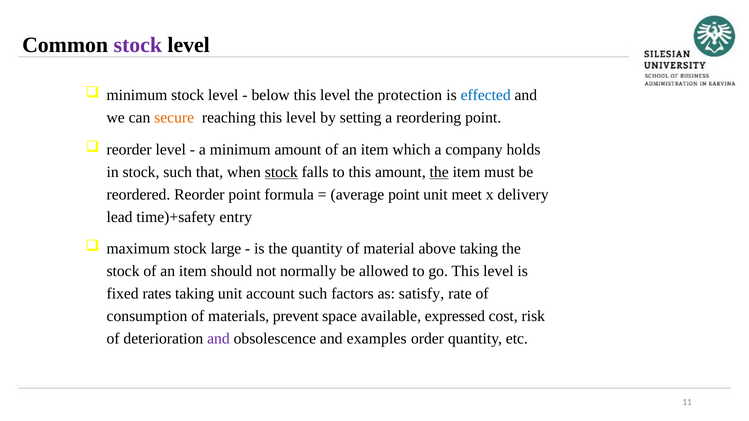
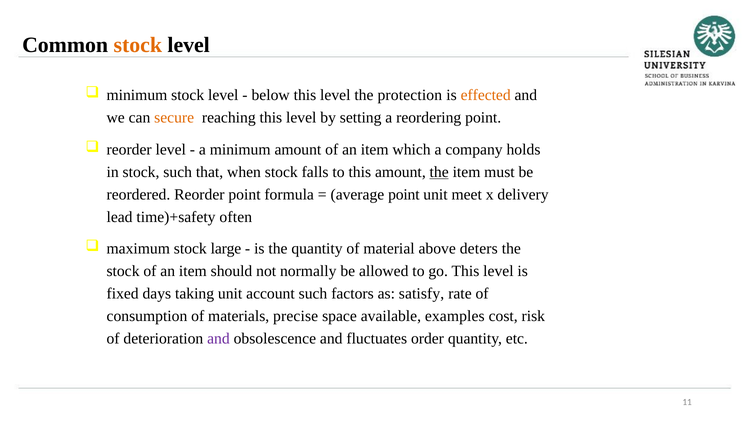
stock at (138, 45) colour: purple -> orange
effected colour: blue -> orange
stock at (281, 172) underline: present -> none
entry: entry -> often
above taking: taking -> deters
rates: rates -> days
prevent: prevent -> precise
expressed: expressed -> examples
examples: examples -> fluctuates
